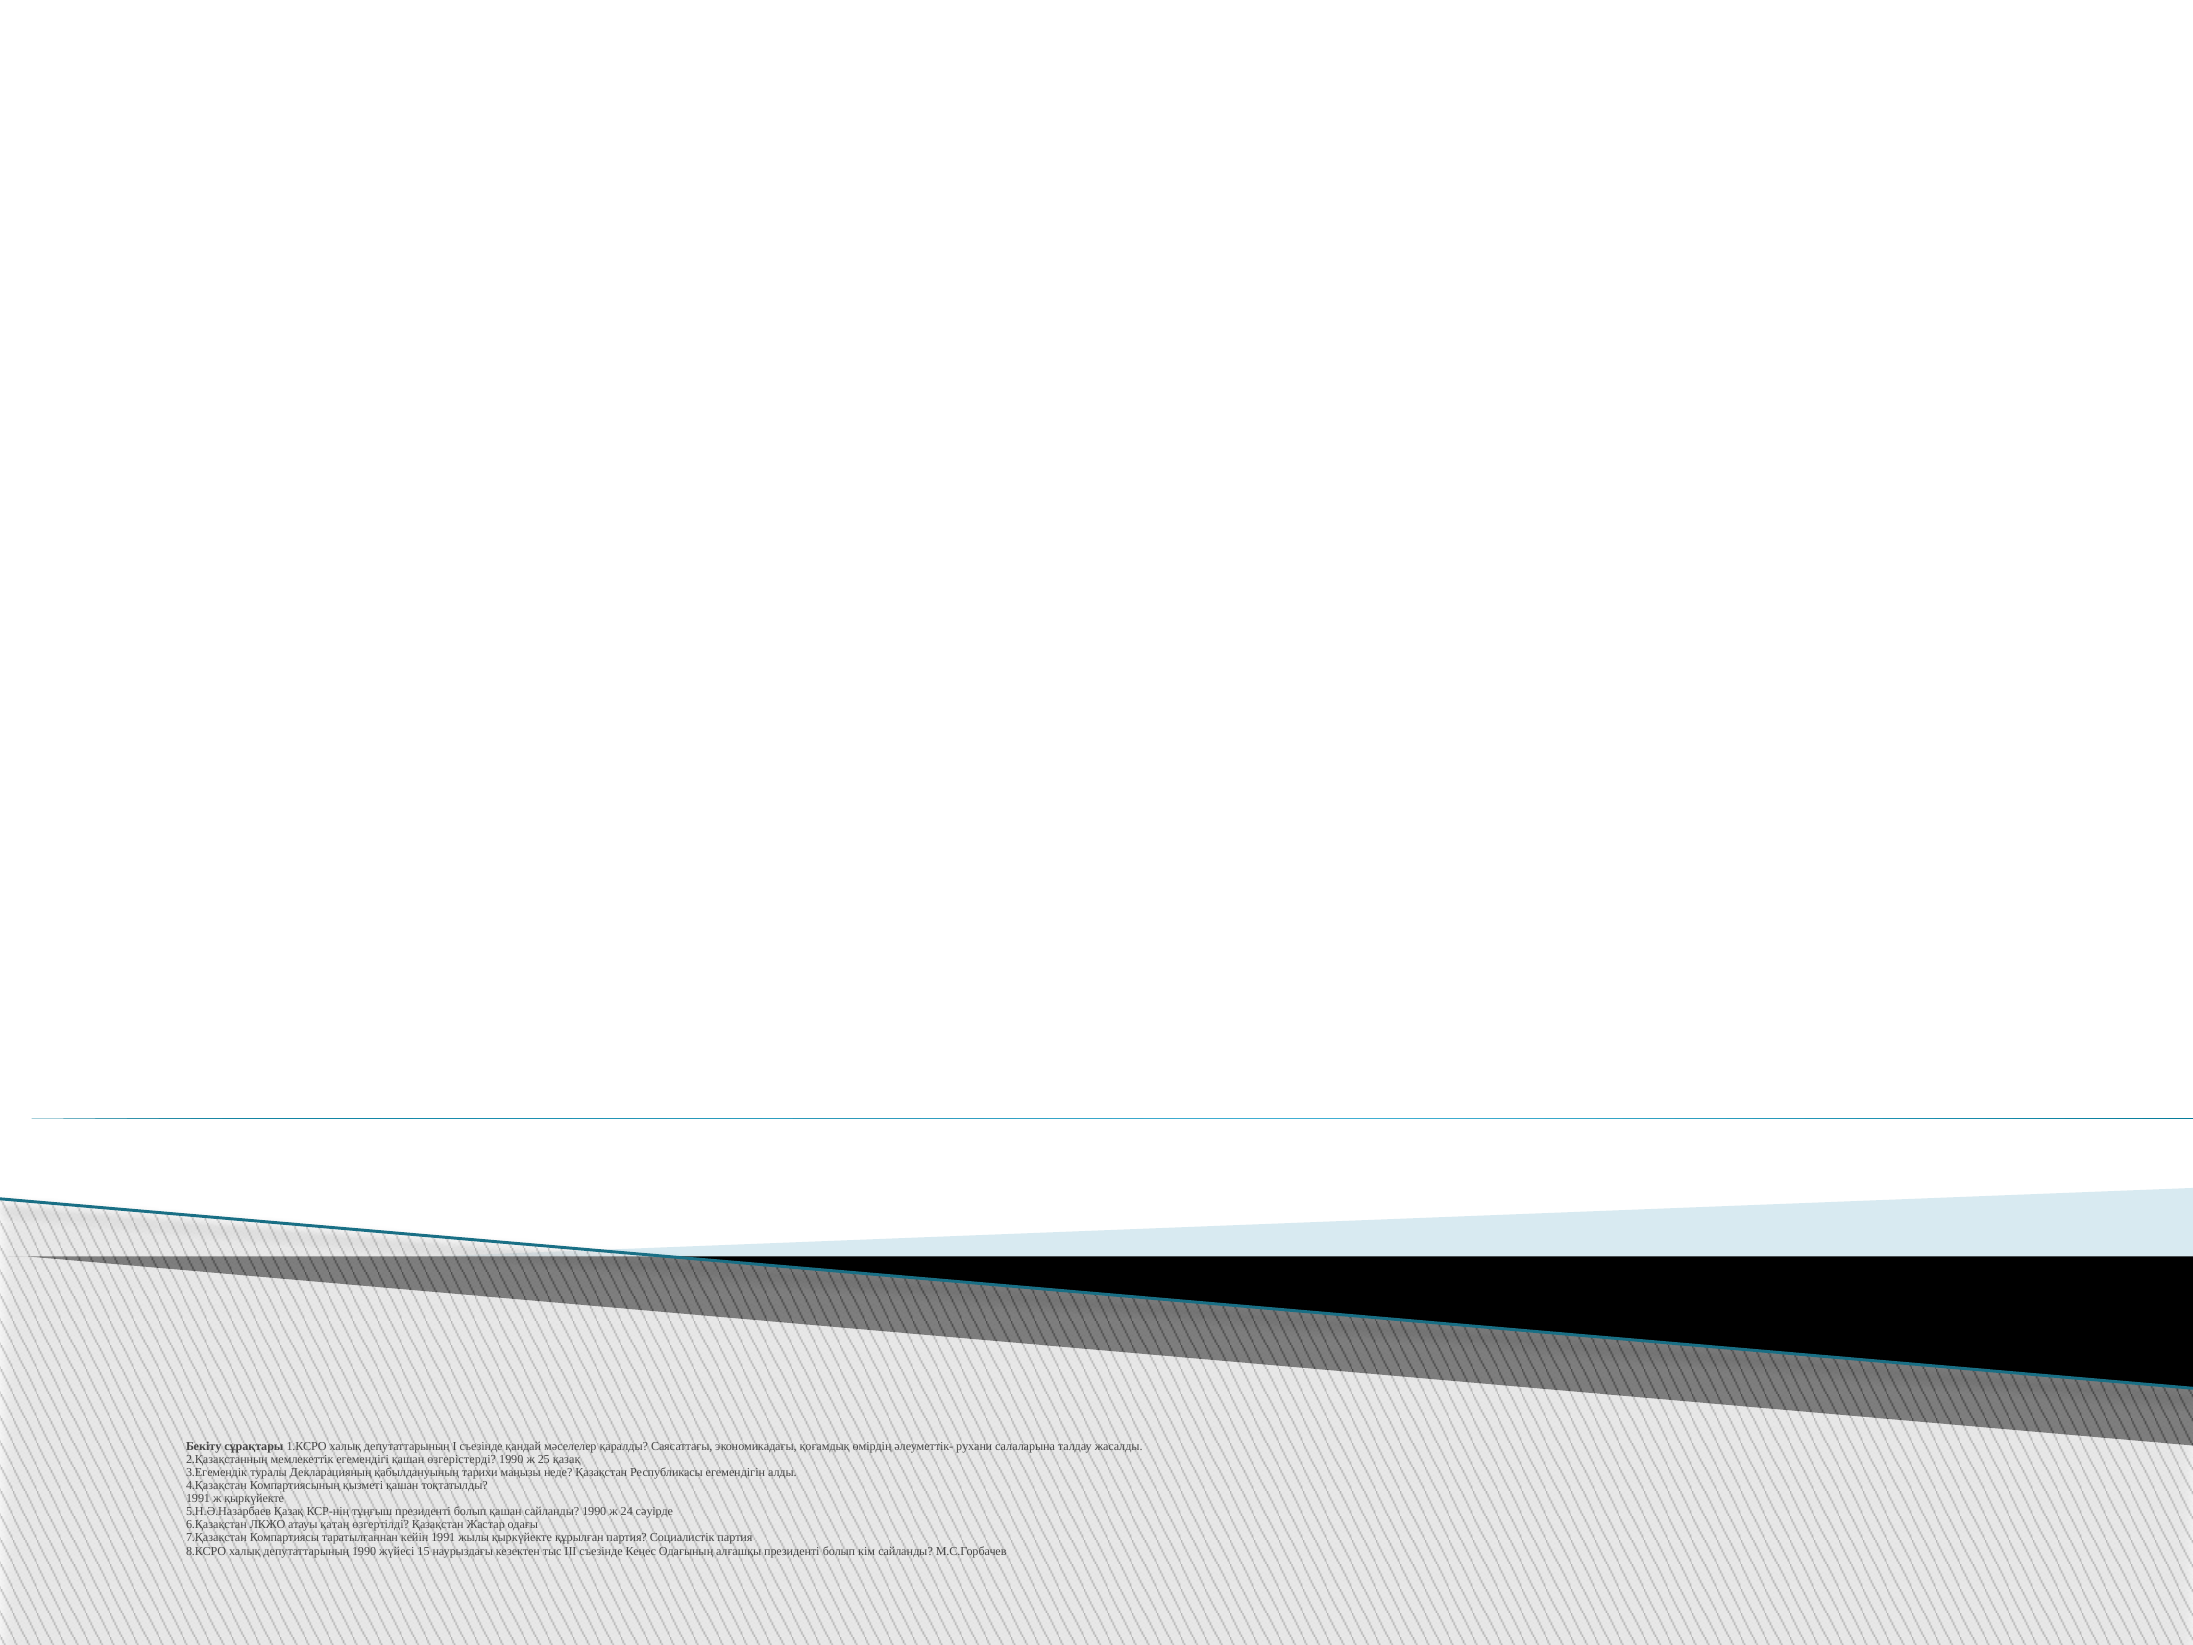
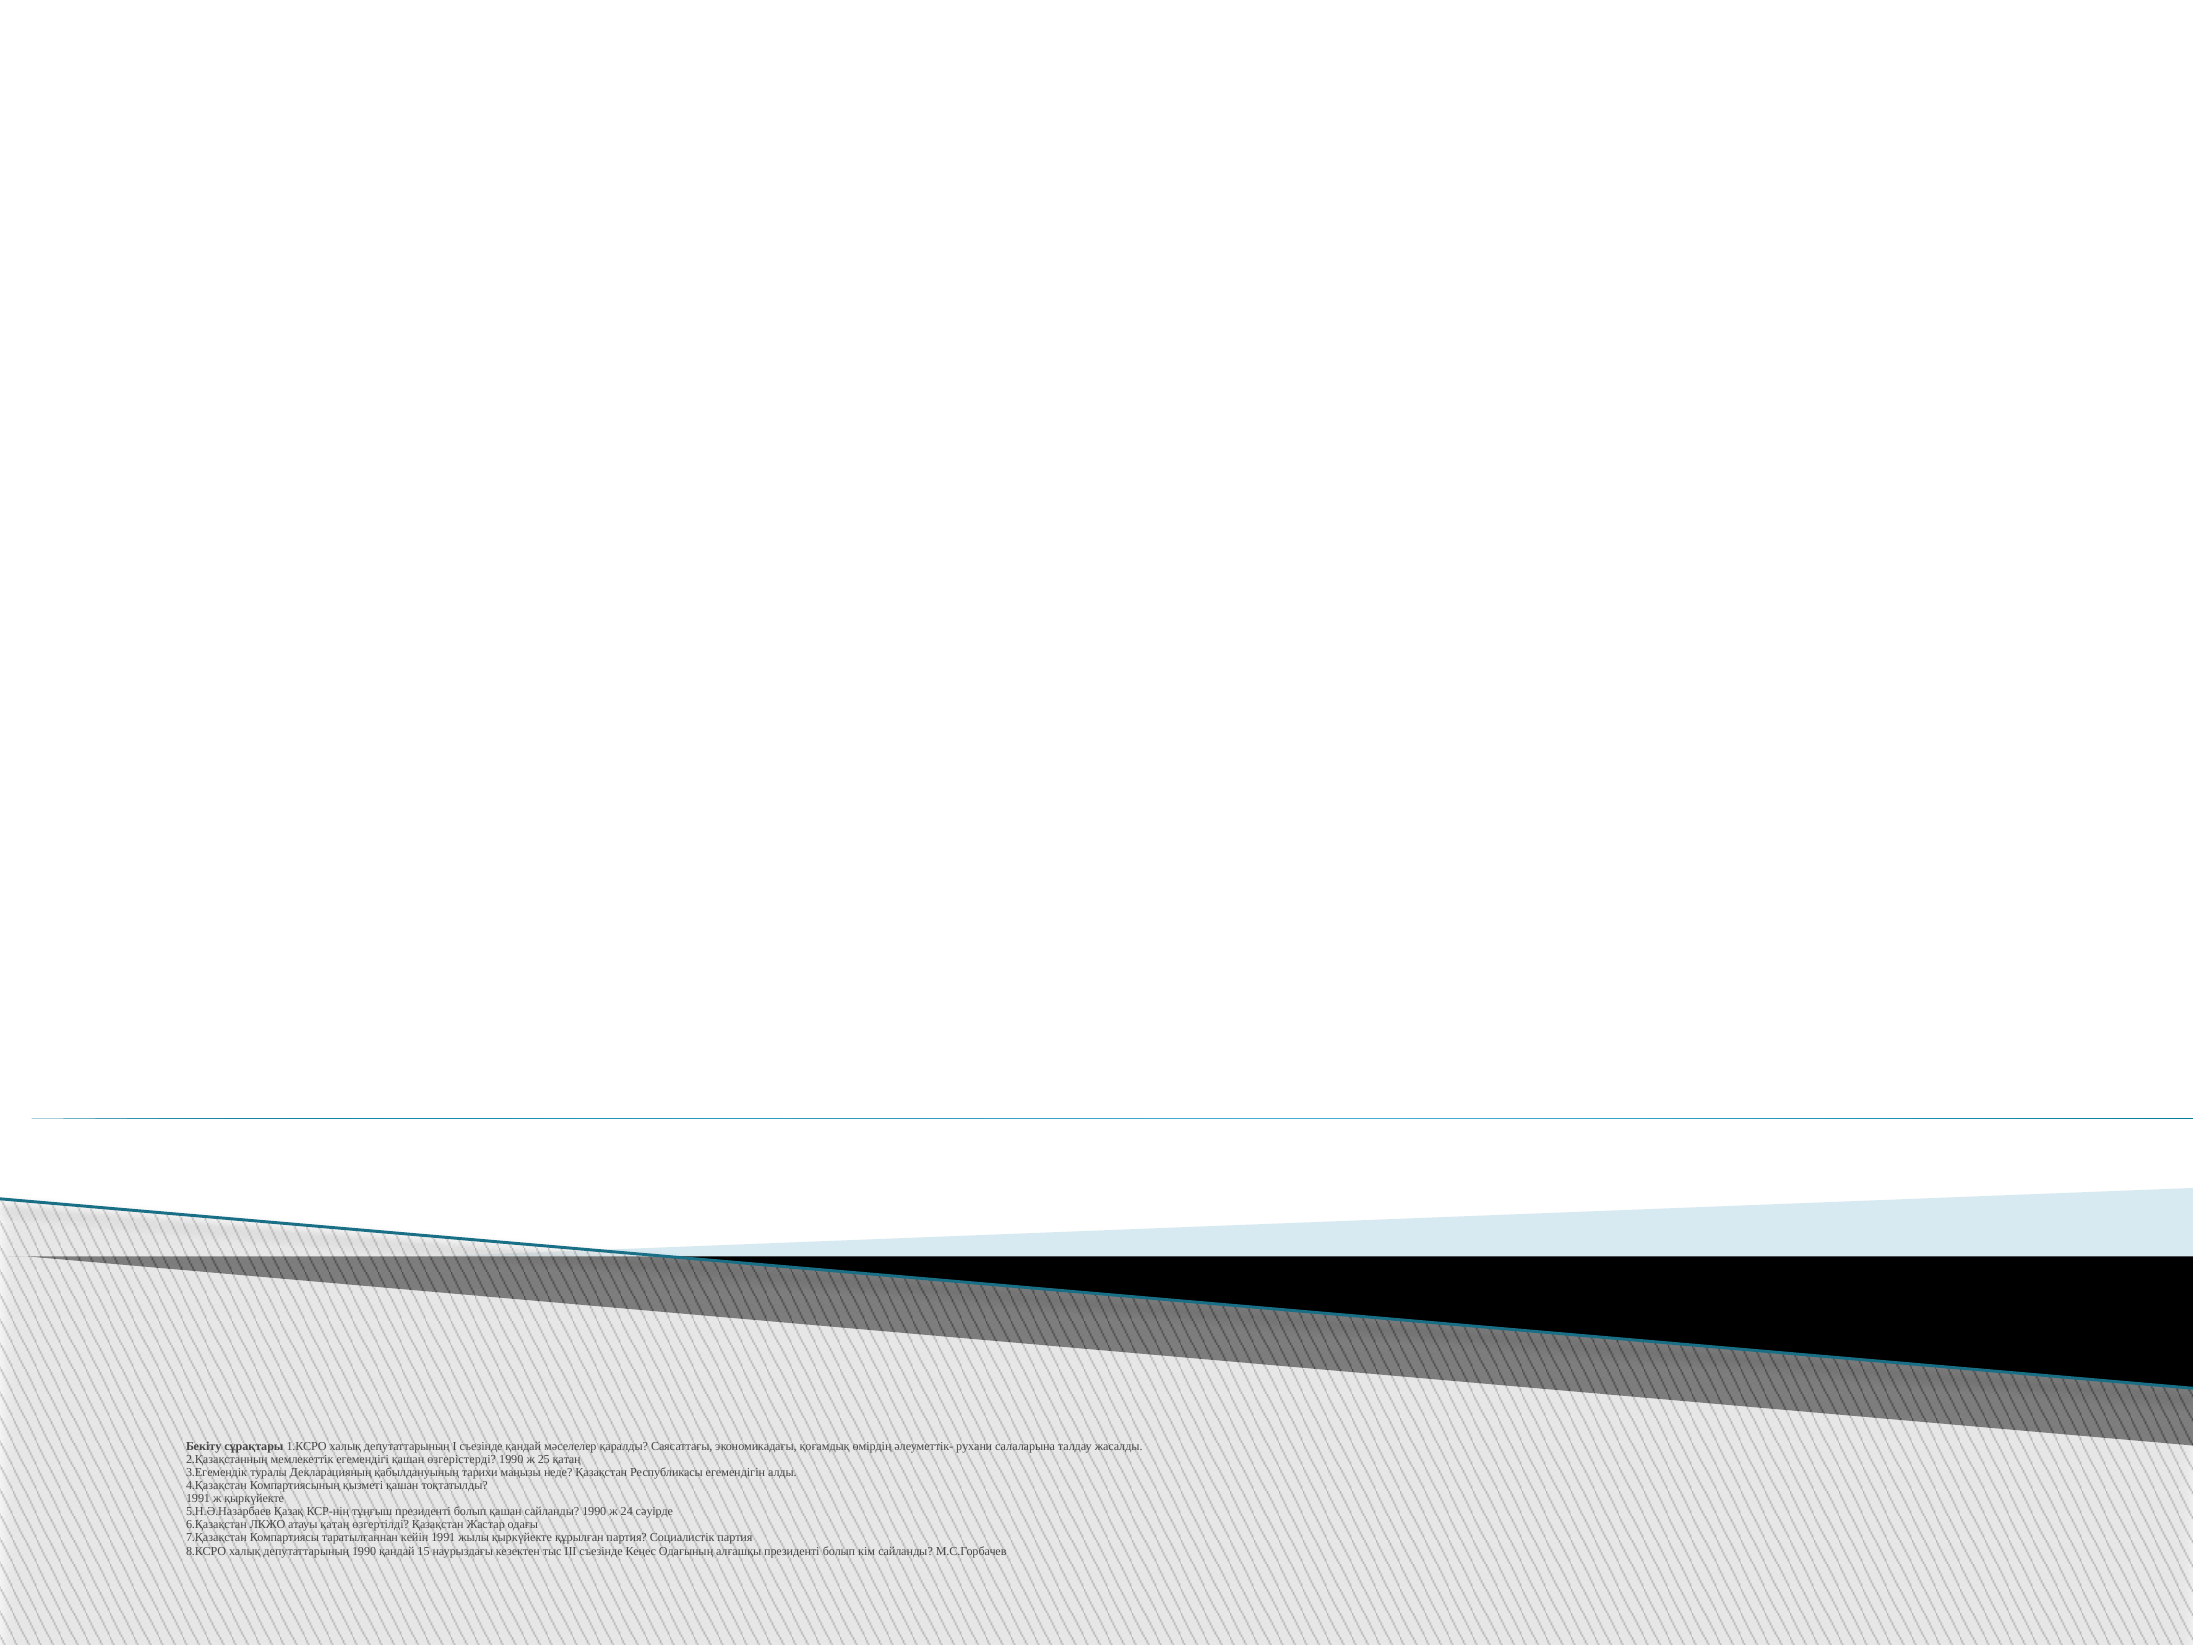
25 қазақ: қазақ -> қатаң
1990 жүйесі: жүйесі -> қандай
